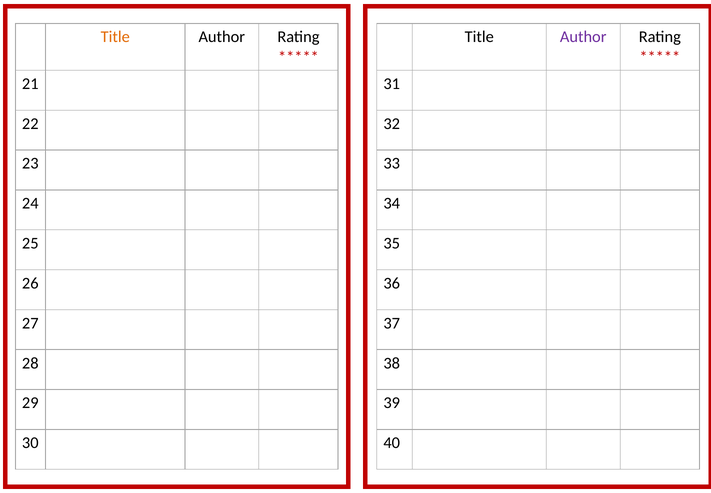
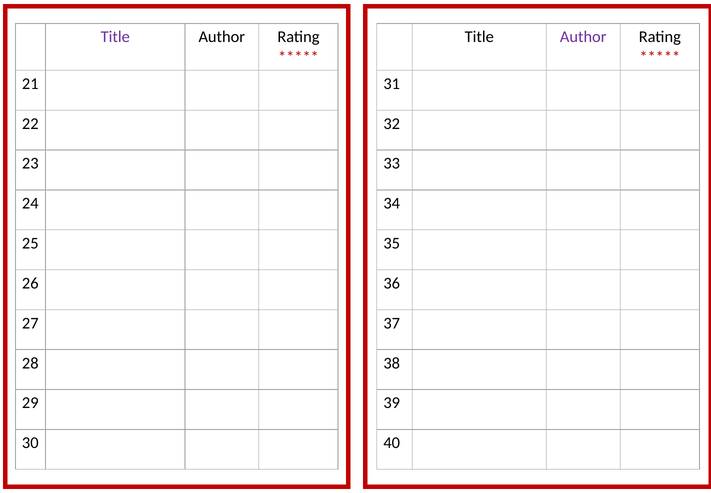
Title at (115, 37) colour: orange -> purple
